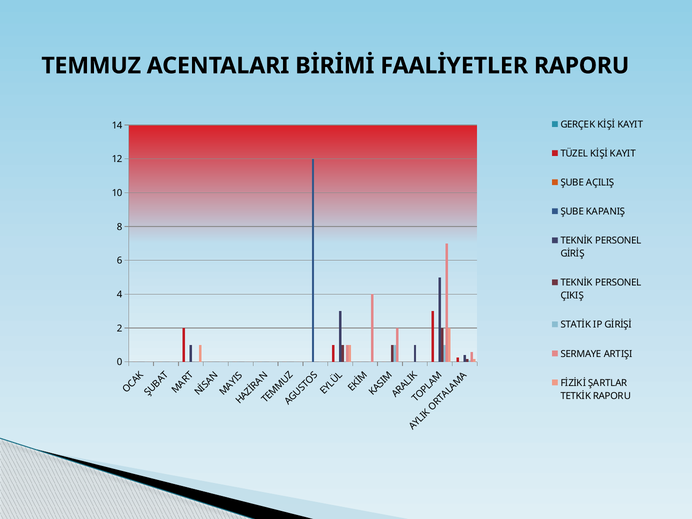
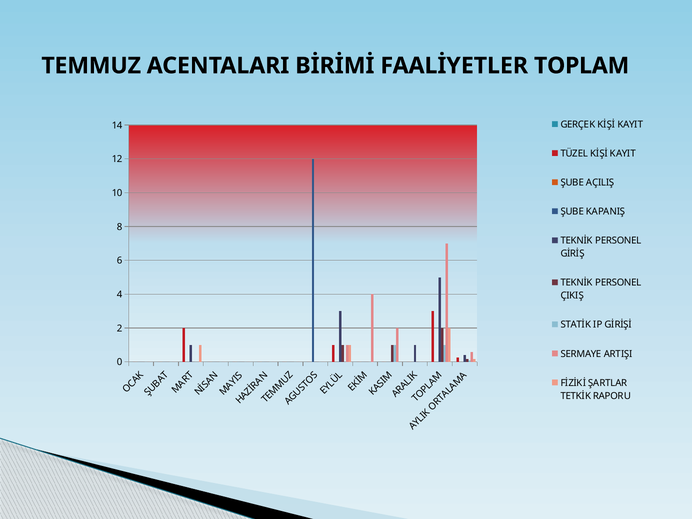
FAALİYETLER RAPORU: RAPORU -> TOPLAM
